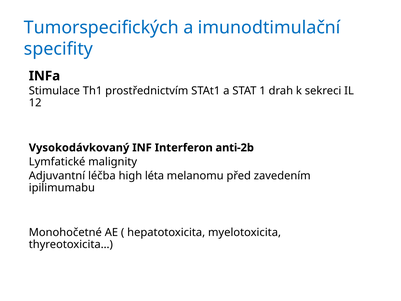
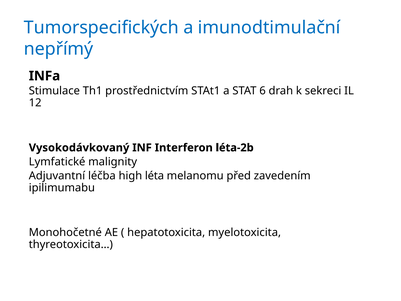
specifity: specifity -> nepřímý
1: 1 -> 6
anti-2b: anti-2b -> léta-2b
